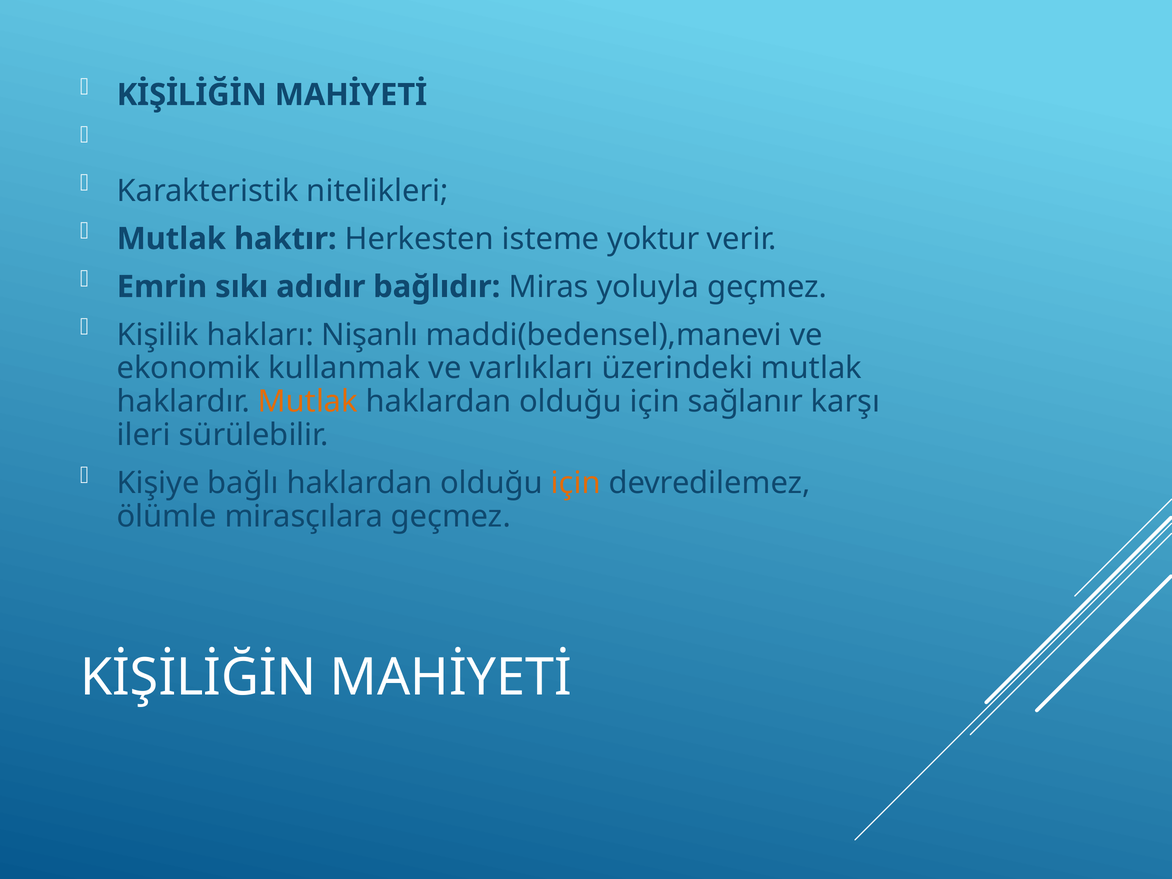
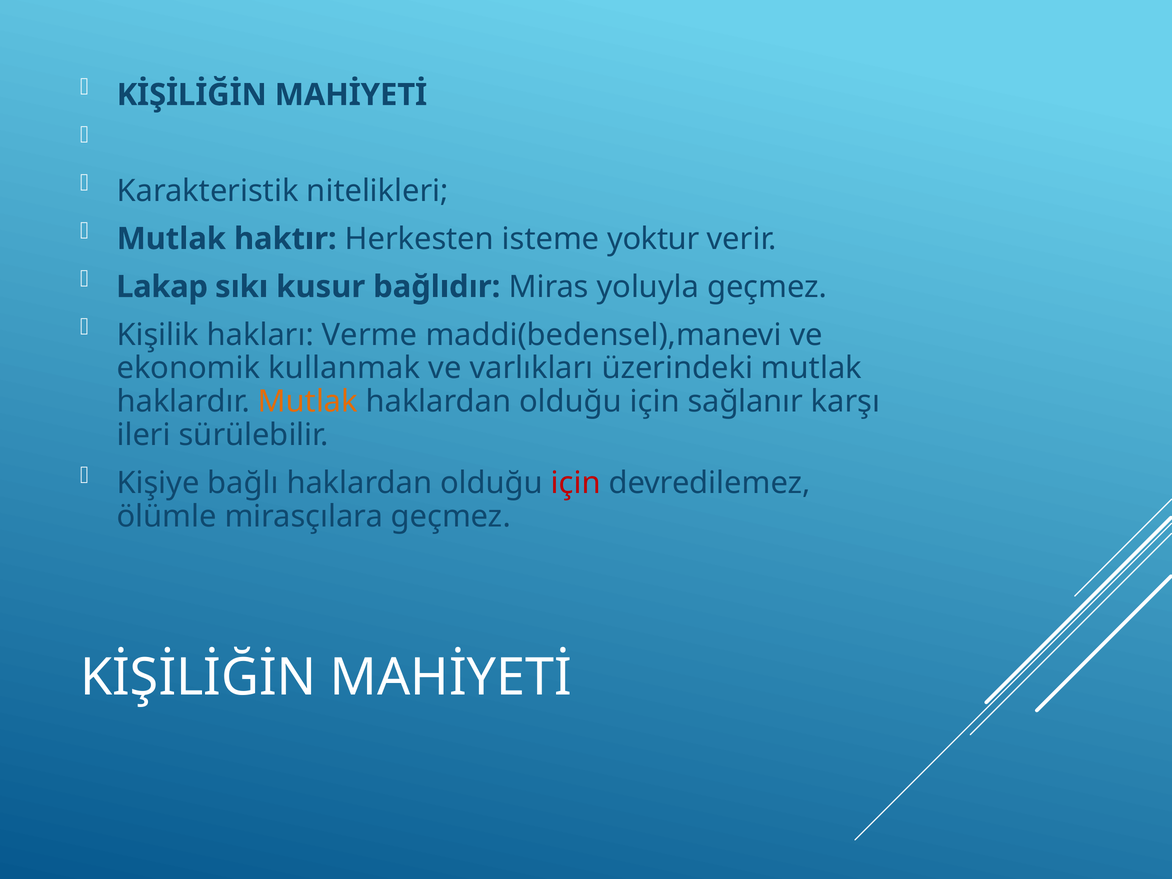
Emrin: Emrin -> Lakap
adıdır: adıdır -> kusur
Nişanlı: Nişanlı -> Verme
için at (576, 483) colour: orange -> red
